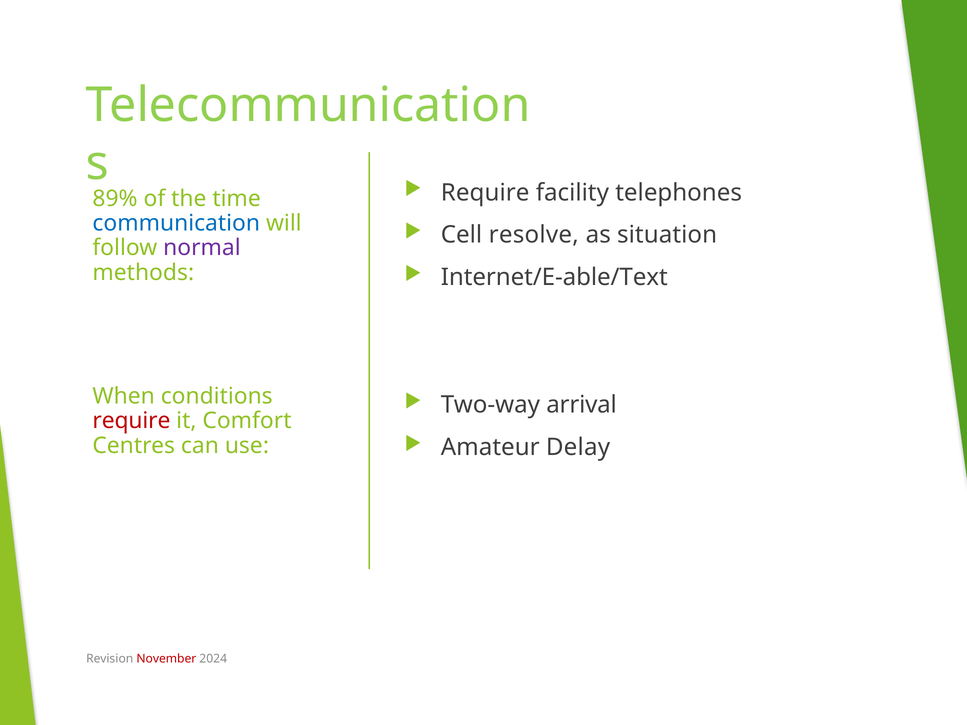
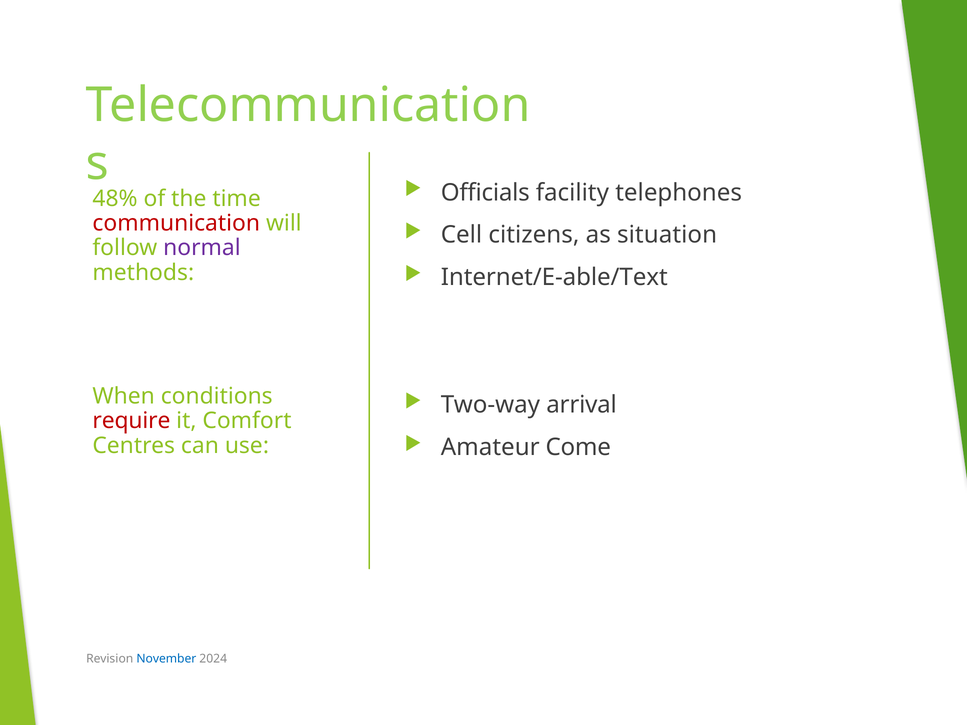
Require at (485, 193): Require -> Officials
89%: 89% -> 48%
communication colour: blue -> red
resolve: resolve -> citizens
Delay: Delay -> Come
November colour: red -> blue
